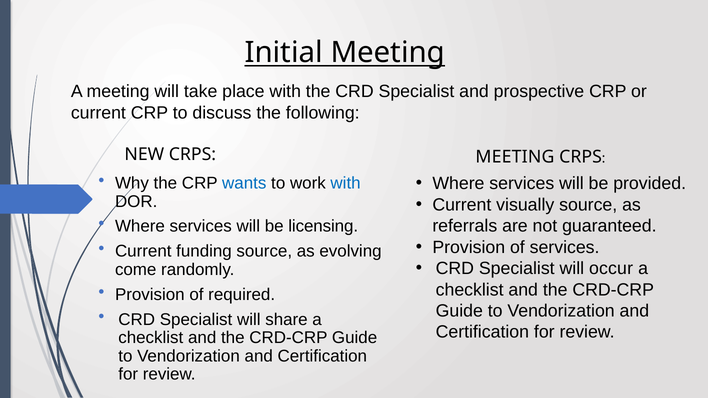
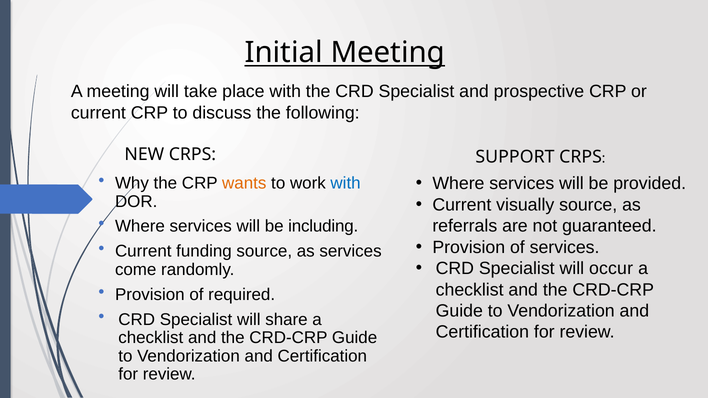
MEETING at (515, 157): MEETING -> SUPPORT
wants colour: blue -> orange
licensing: licensing -> including
as evolving: evolving -> services
